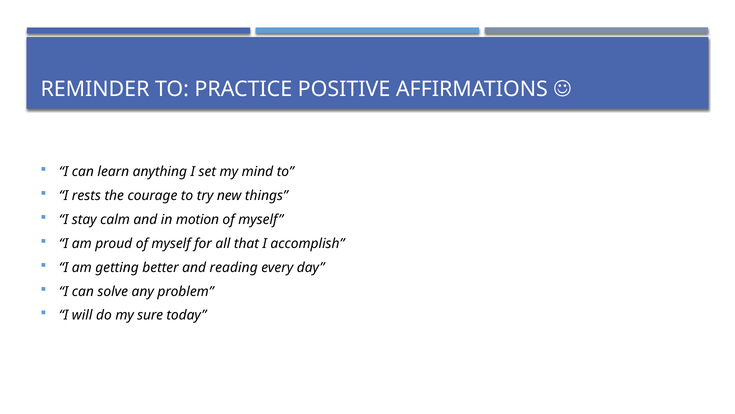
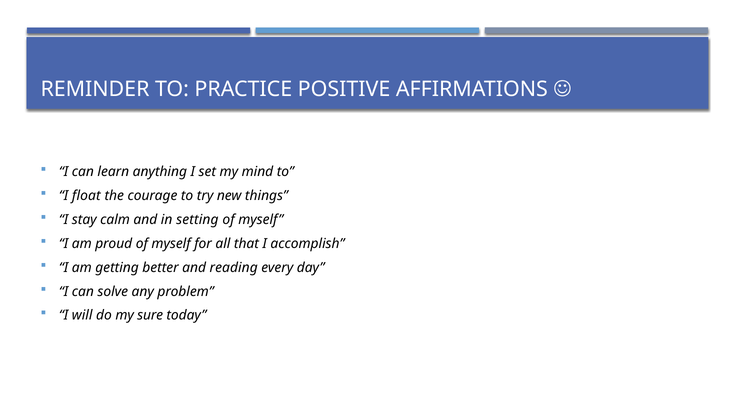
rests: rests -> float
motion: motion -> setting
